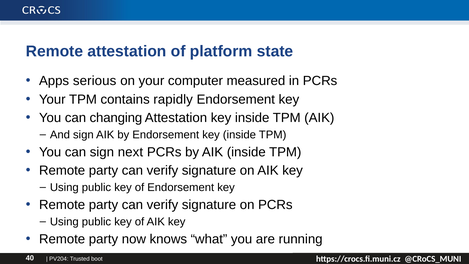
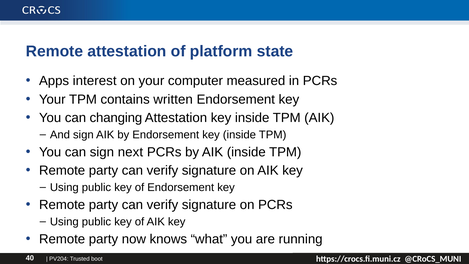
serious: serious -> interest
rapidly: rapidly -> written
